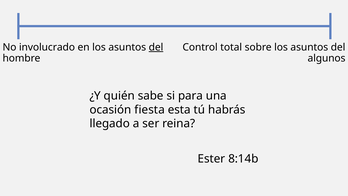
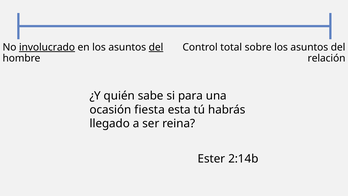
involucrado underline: none -> present
algunos: algunos -> relación
8:14b: 8:14b -> 2:14b
